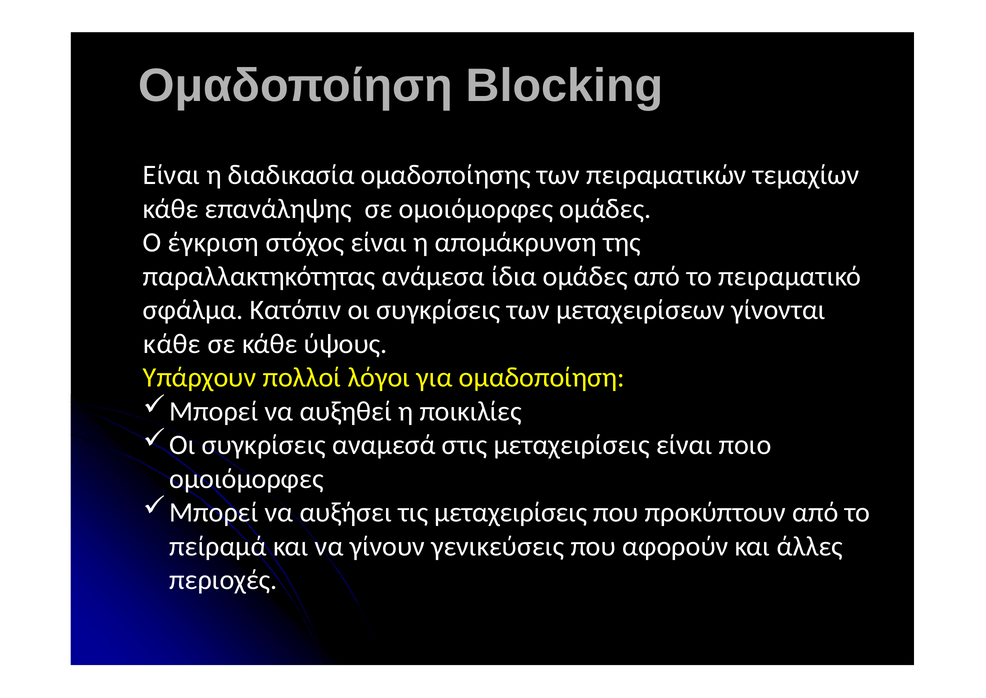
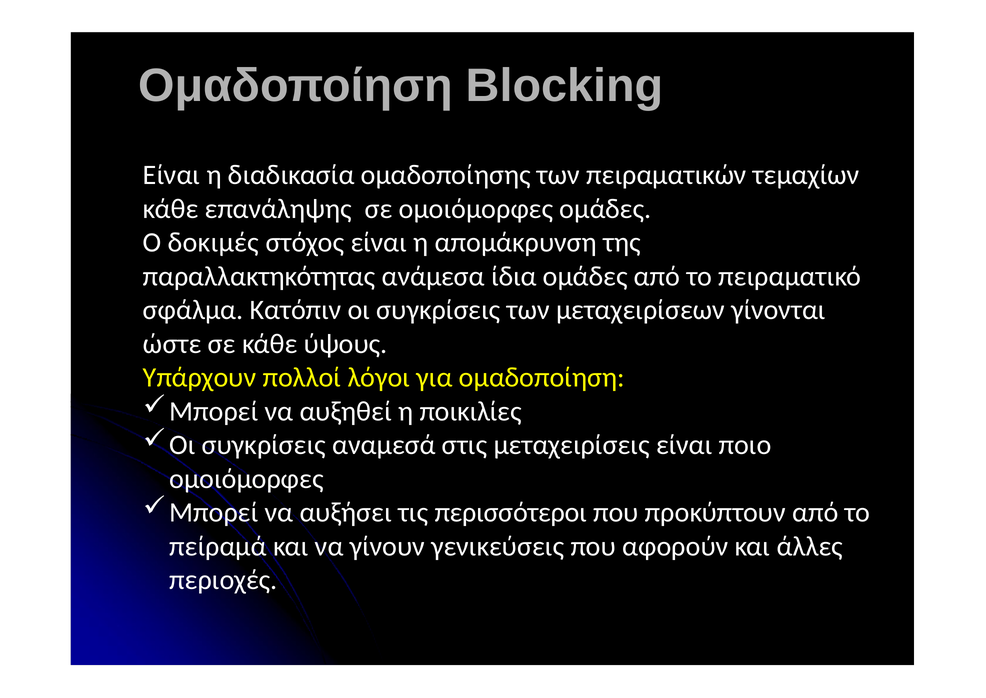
έγκριση: έγκριση -> δοκιμές
κάθε at (172, 344): κάθε -> ώστε
τις μεταχειρίσεις: μεταχειρίσεις -> περισσότεροι
